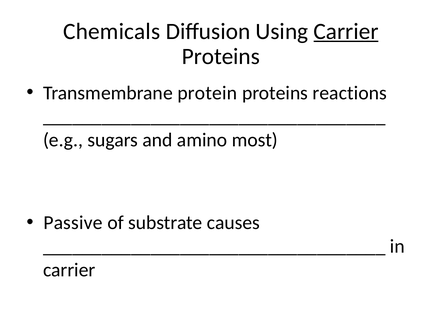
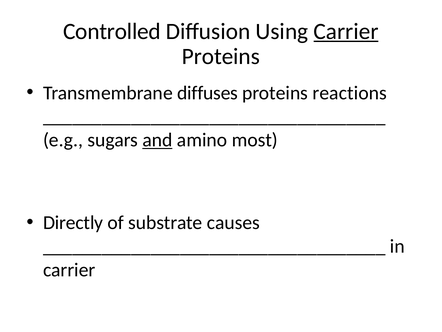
Chemicals: Chemicals -> Controlled
protein: protein -> diffuses
and underline: none -> present
Passive: Passive -> Directly
